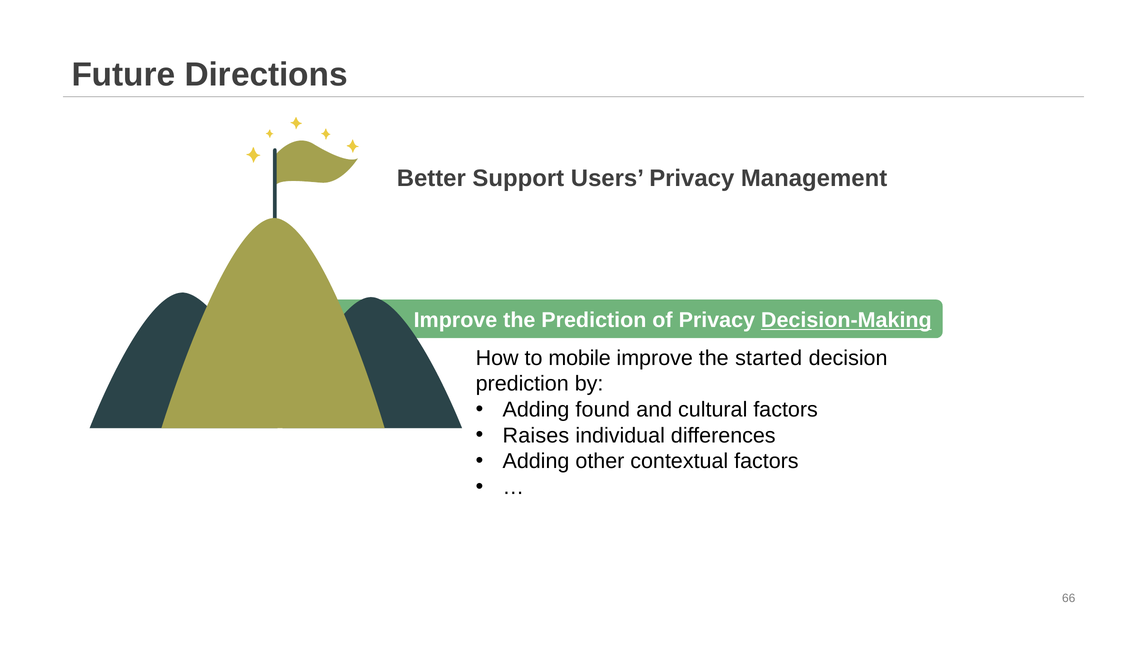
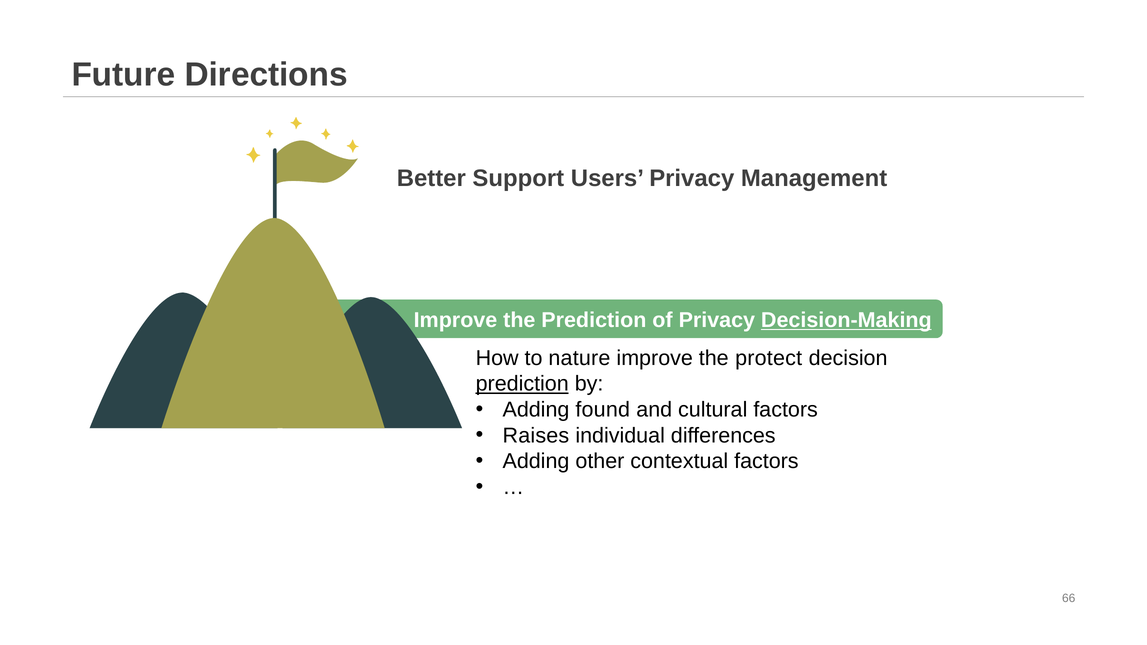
mobile: mobile -> nature
started: started -> protect
prediction at (522, 384) underline: none -> present
